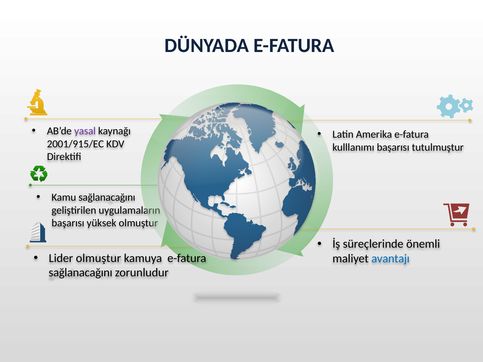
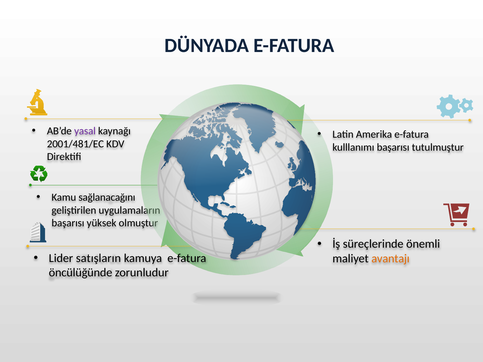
2001/915/EC: 2001/915/EC -> 2001/481/EC
Lider olmuştur: olmuştur -> satışların
avantajı colour: blue -> orange
sağlanacağını at (81, 273): sağlanacağını -> öncülüğünde
